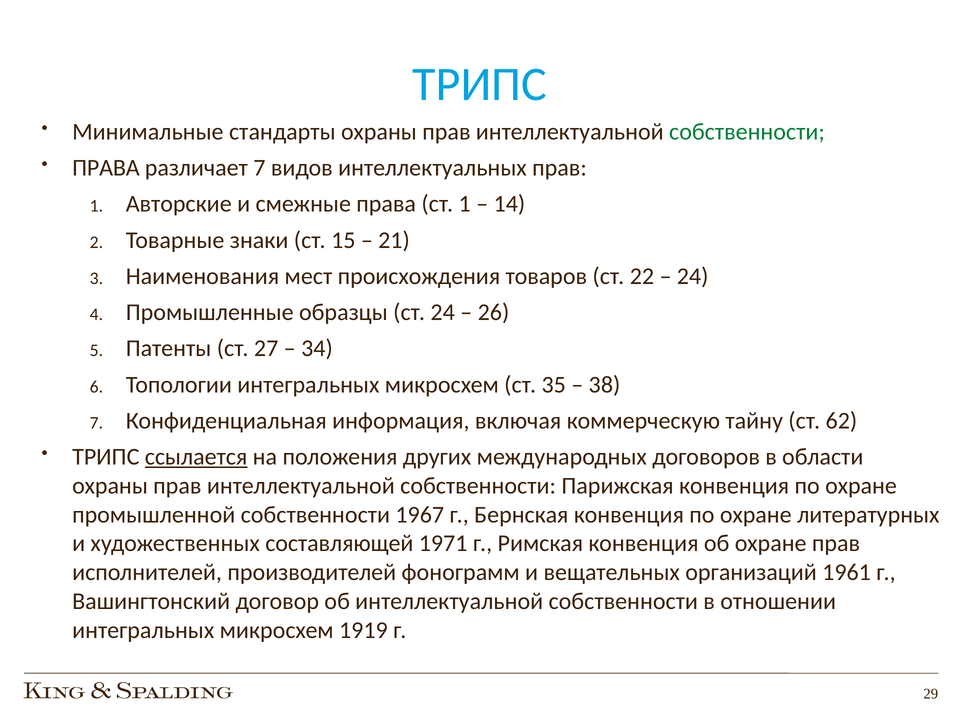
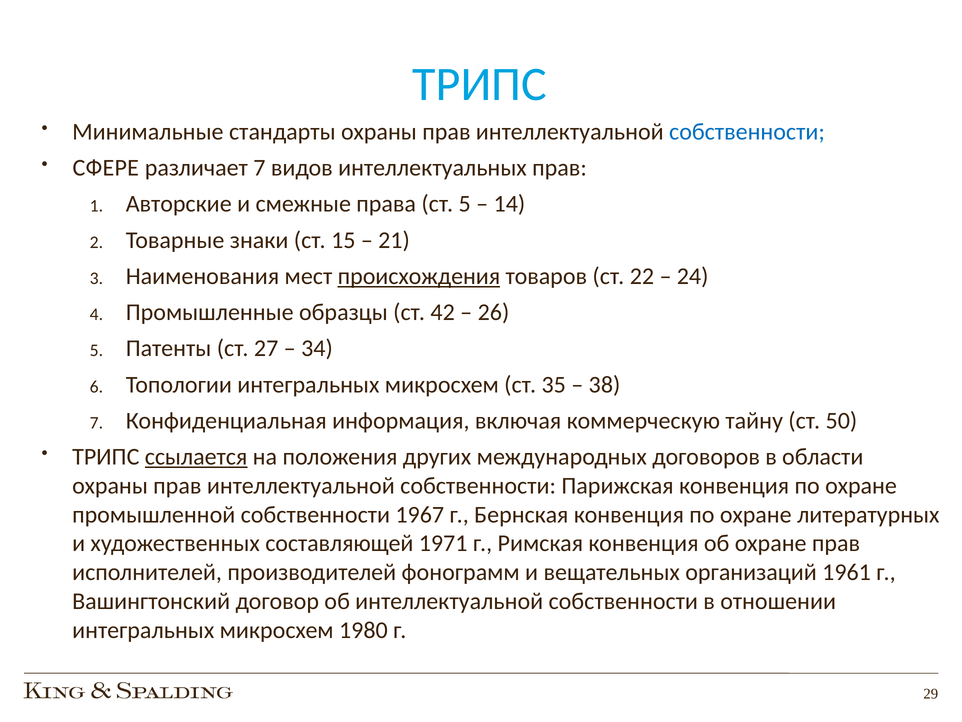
собственности at (747, 132) colour: green -> blue
ПРАВА at (106, 168): ПРАВА -> СФЕРЕ
ст 1: 1 -> 5
происхождения underline: none -> present
ст 24: 24 -> 42
62: 62 -> 50
1919: 1919 -> 1980
